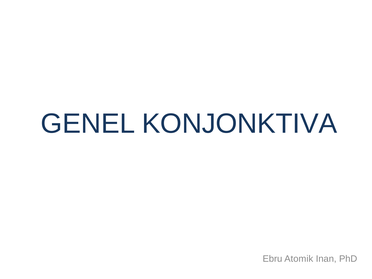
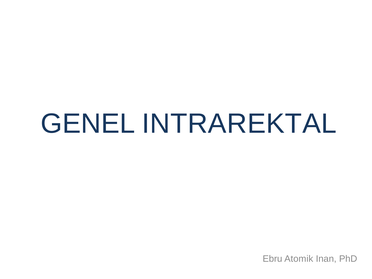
KONJONKTIVA: KONJONKTIVA -> INTRAREKTAL
